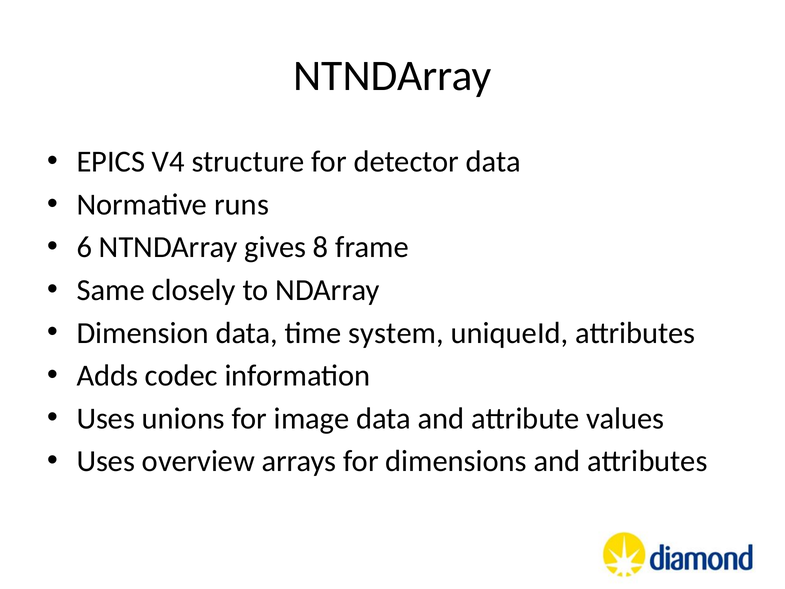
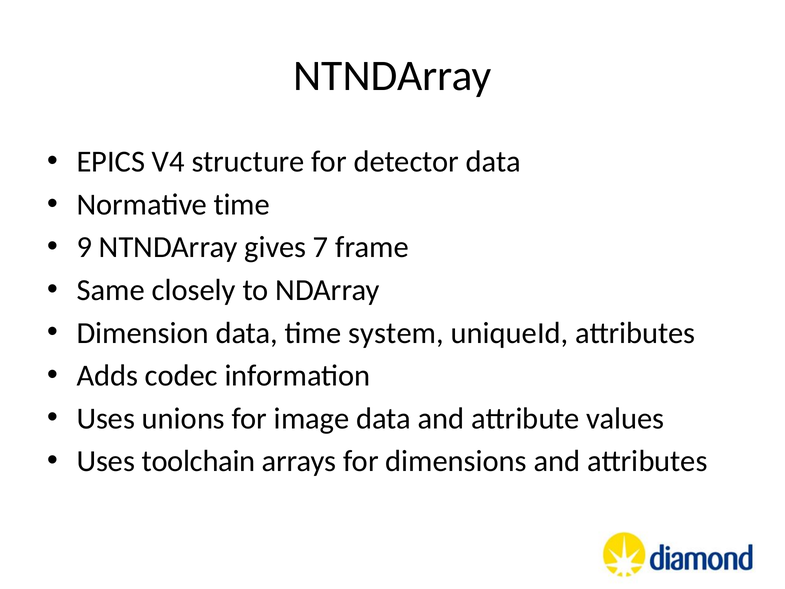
Normative runs: runs -> time
6: 6 -> 9
8: 8 -> 7
overview: overview -> toolchain
